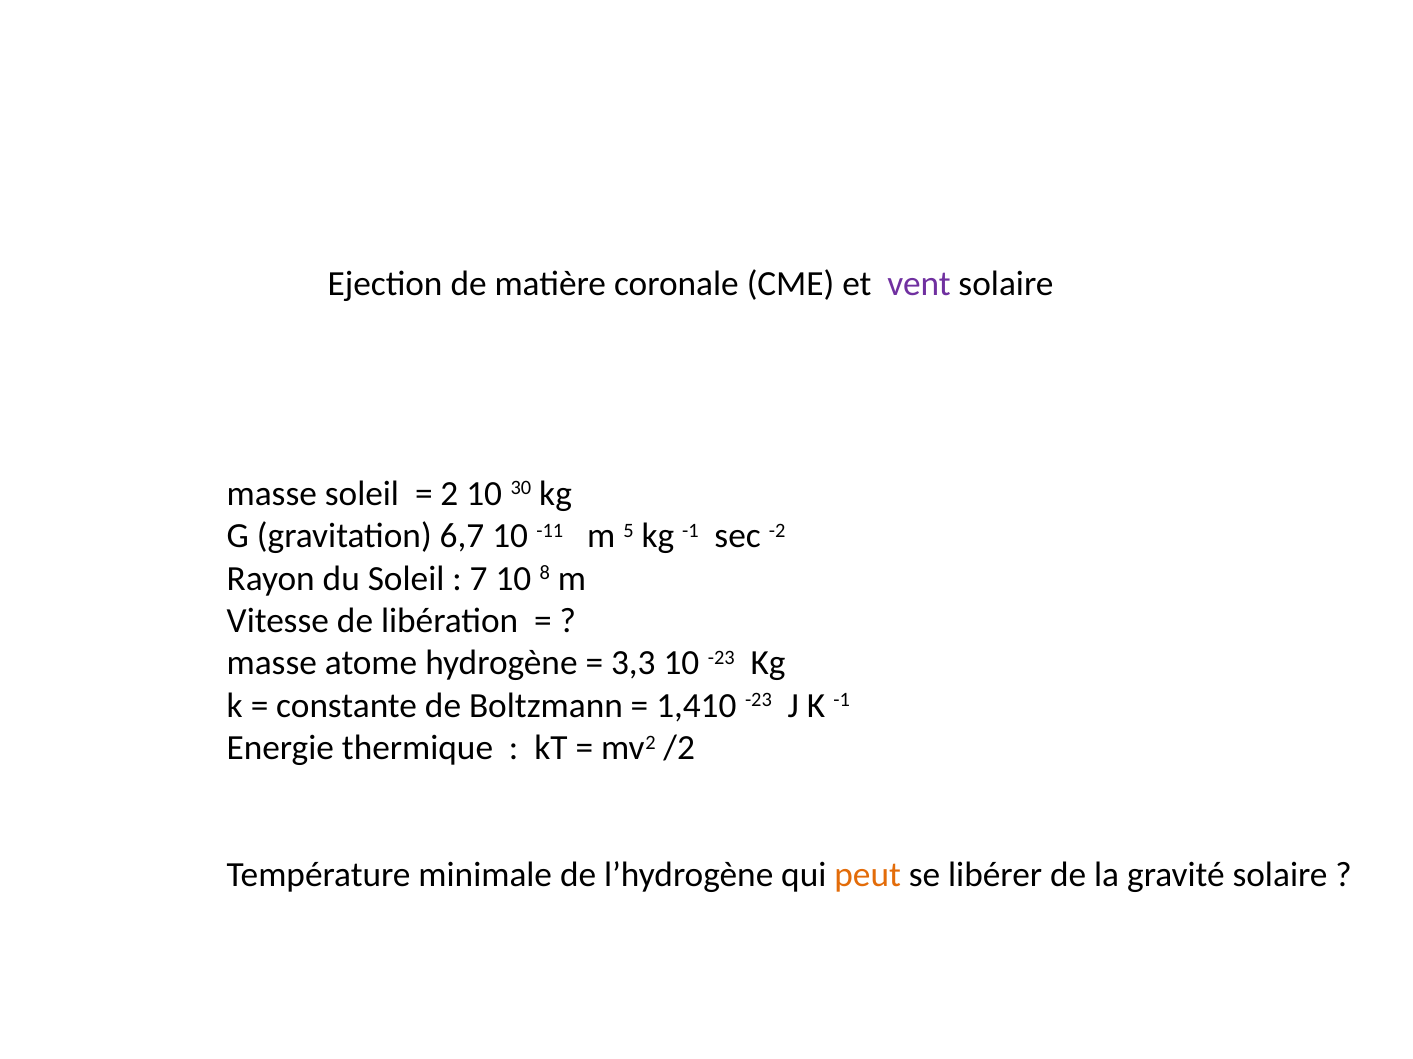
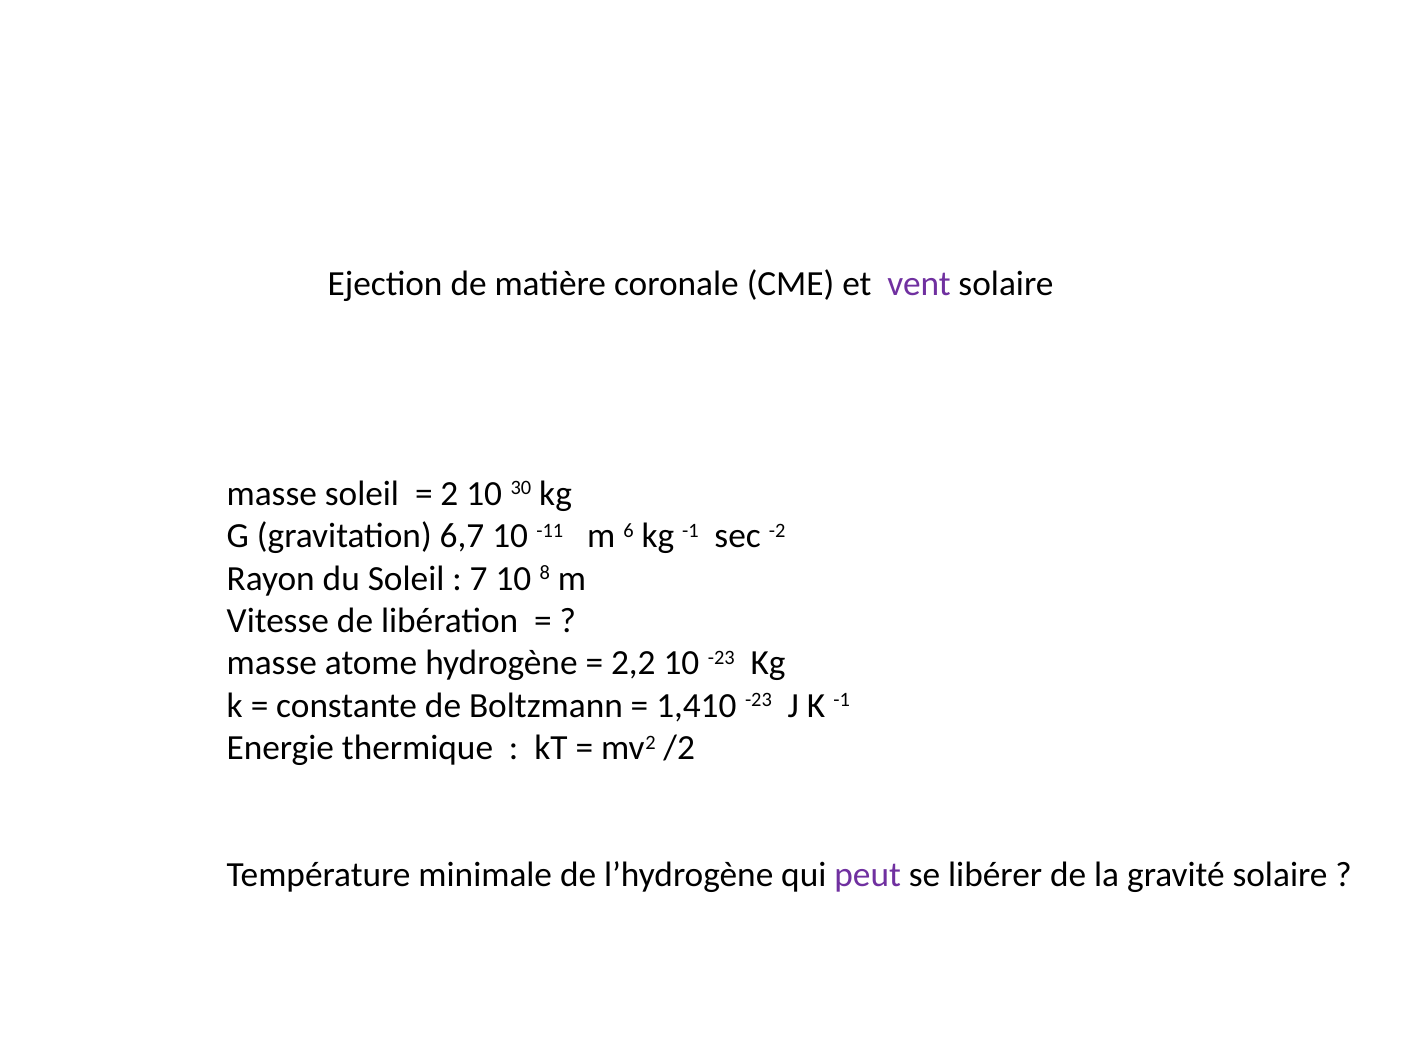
5: 5 -> 6
3,3: 3,3 -> 2,2
peut colour: orange -> purple
